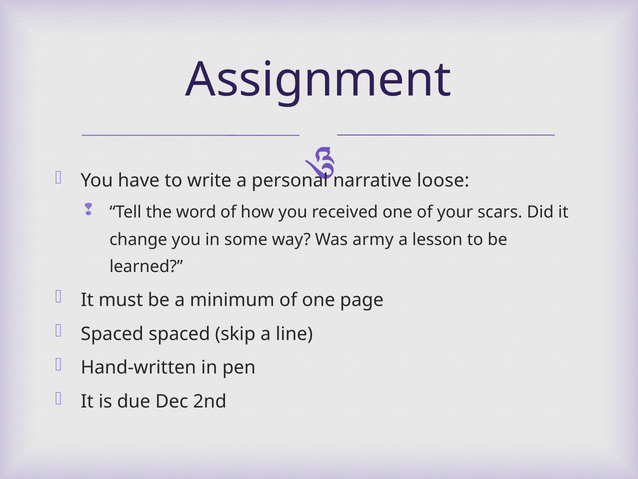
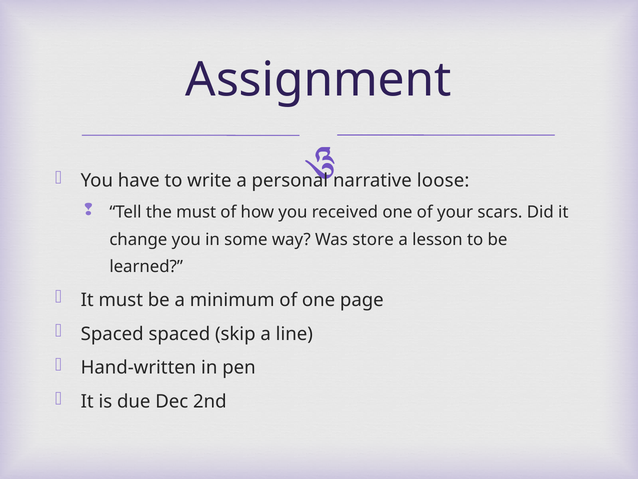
the word: word -> must
army: army -> store
